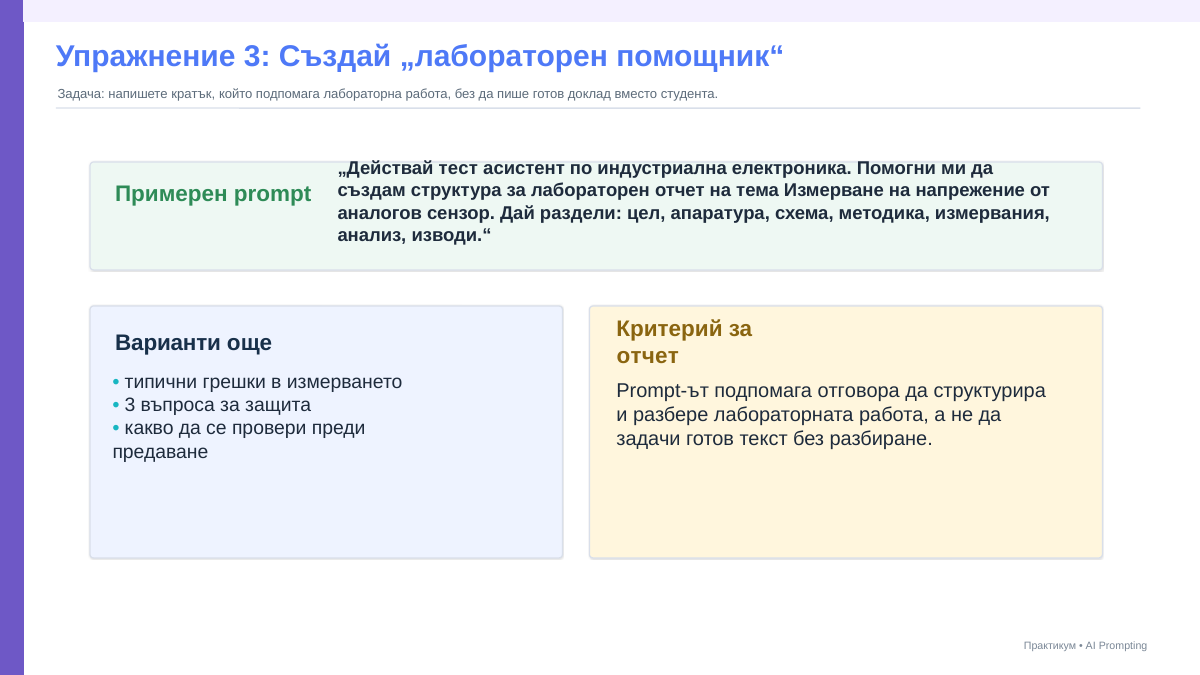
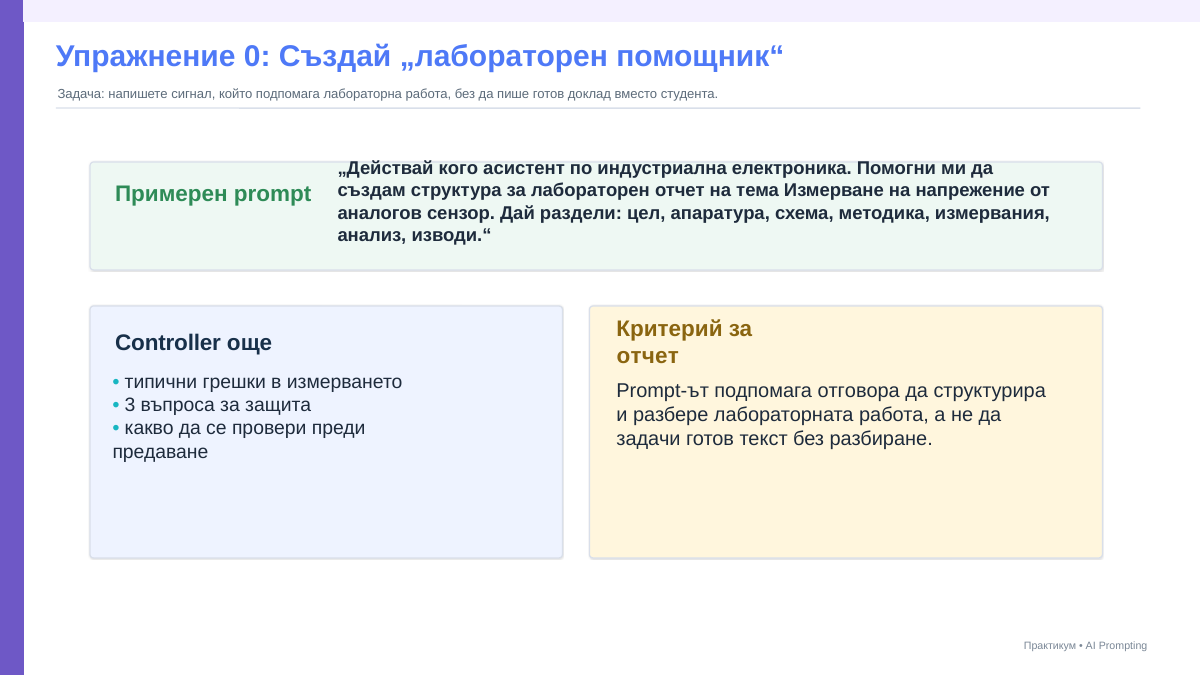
Упражнение 3: 3 -> 0
кратък: кратък -> сигнал
тест: тест -> кого
Варианти: Варианти -> Controller
